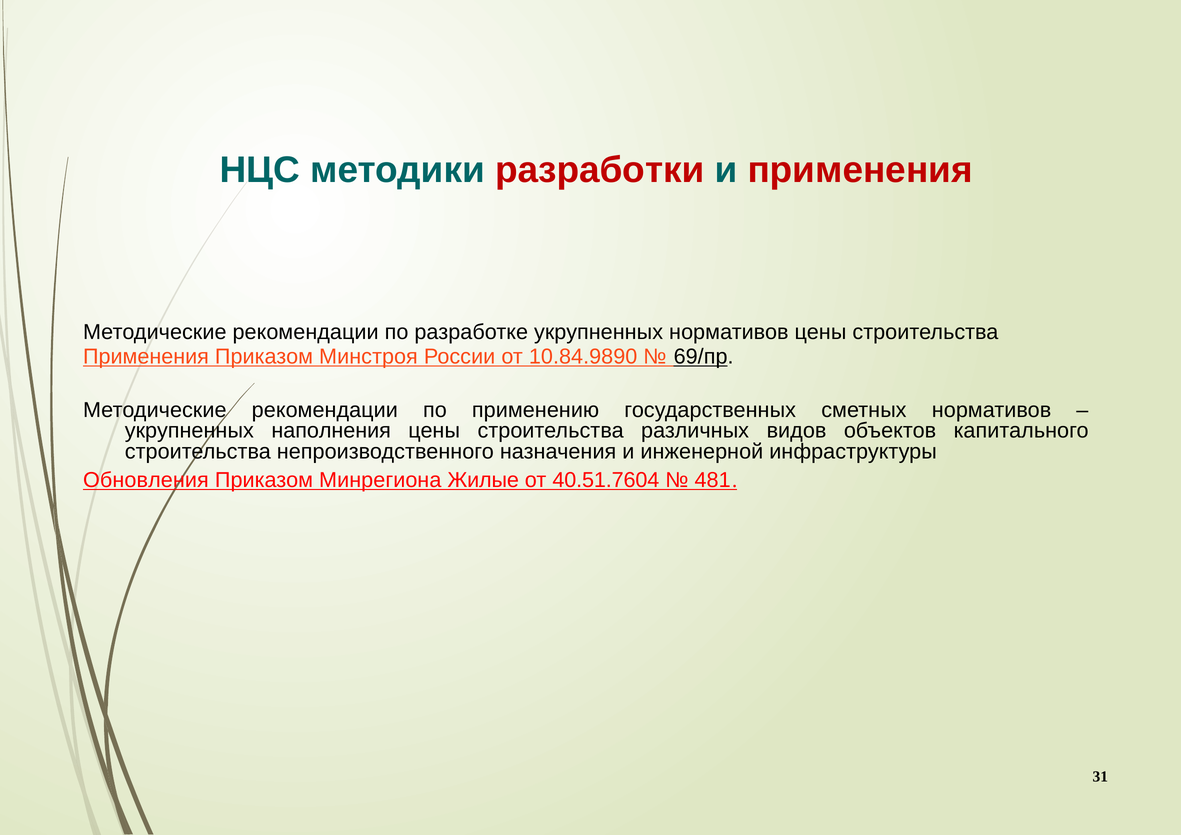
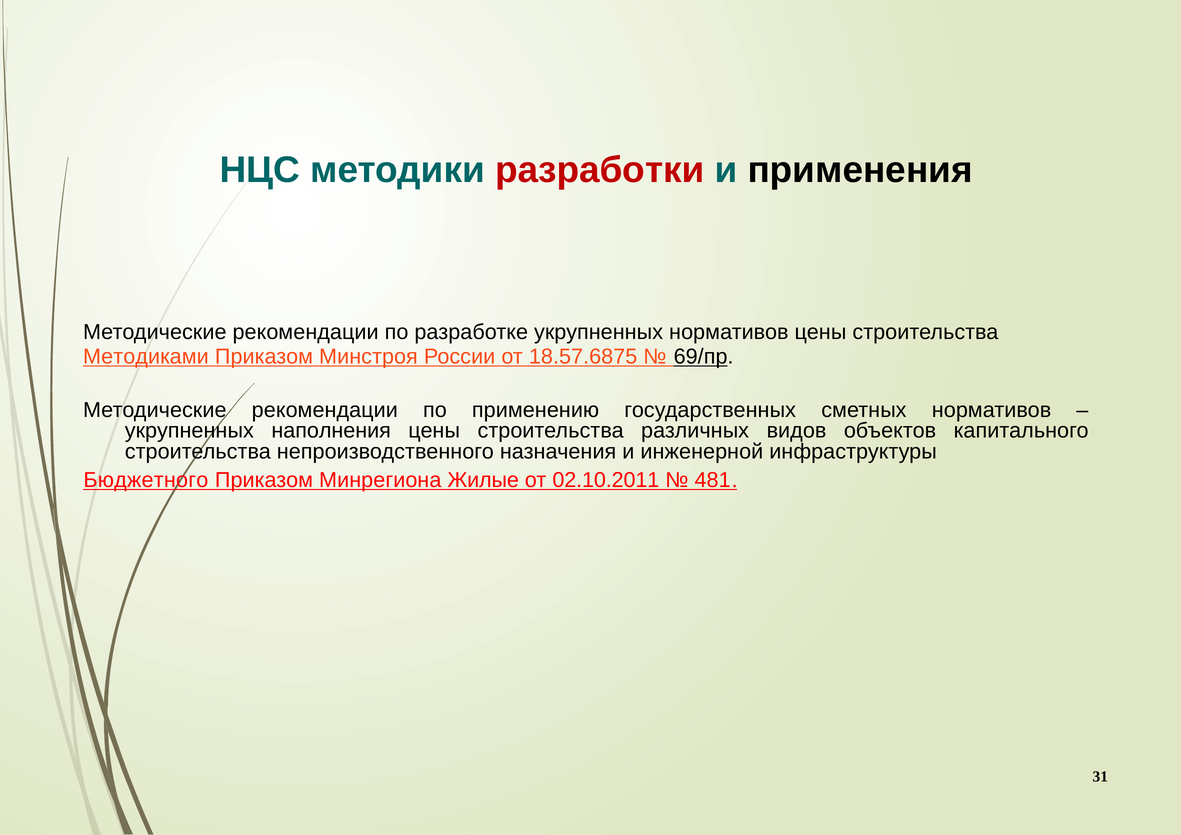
применения at (860, 170) colour: red -> black
Применения at (146, 357): Применения -> Методиками
10.84.9890: 10.84.9890 -> 18.57.6875
Обновления: Обновления -> Бюджетного
40.51.7604: 40.51.7604 -> 02.10.2011
